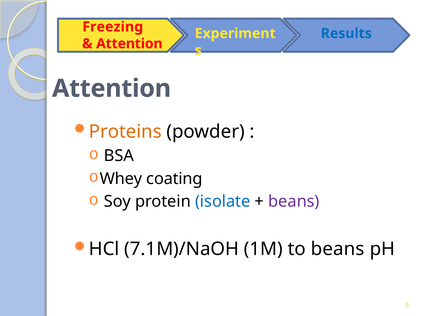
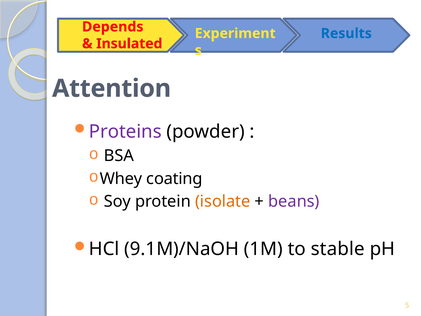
Freezing: Freezing -> Depends
Attention at (129, 44): Attention -> Insulated
Proteins colour: orange -> purple
isolate colour: blue -> orange
7.1M)/NaOH: 7.1M)/NaOH -> 9.1M)/NaOH
to beans: beans -> stable
